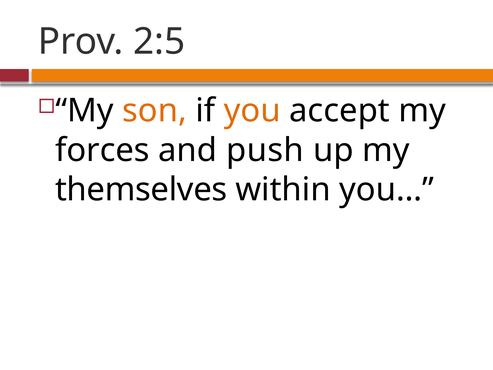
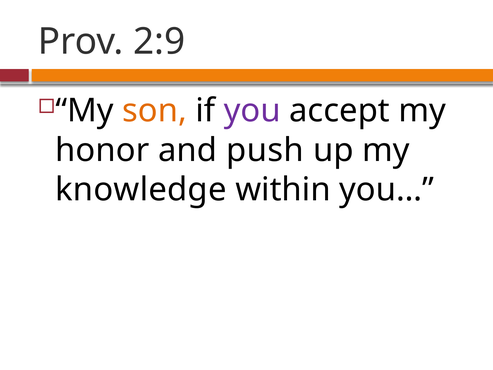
2:5: 2:5 -> 2:9
you colour: orange -> purple
forces: forces -> honor
themselves: themselves -> knowledge
